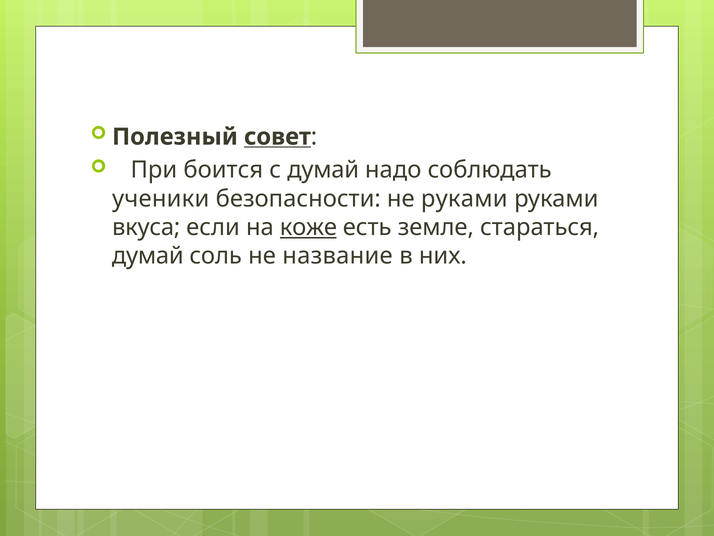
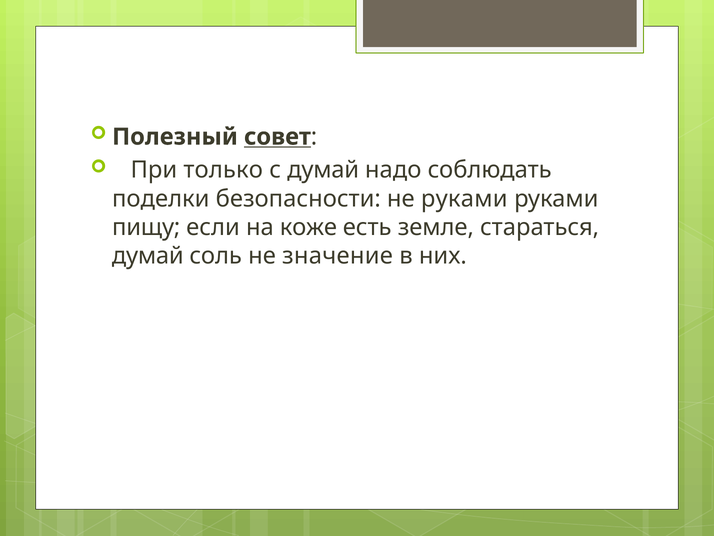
боится: боится -> только
ученики: ученики -> поделки
вкуса: вкуса -> пищу
коже underline: present -> none
название: название -> значение
